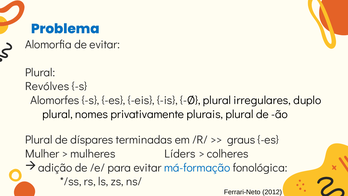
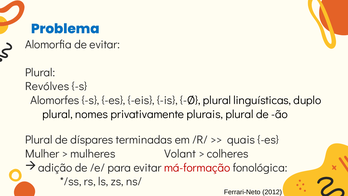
irregulares: irregulares -> linguísticas
graus: graus -> quais
Líders: Líders -> Volant
má-formação colour: blue -> red
